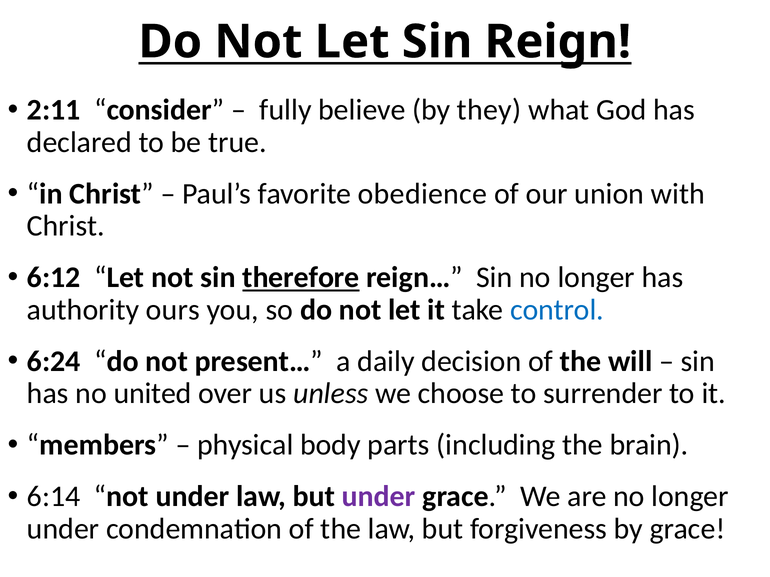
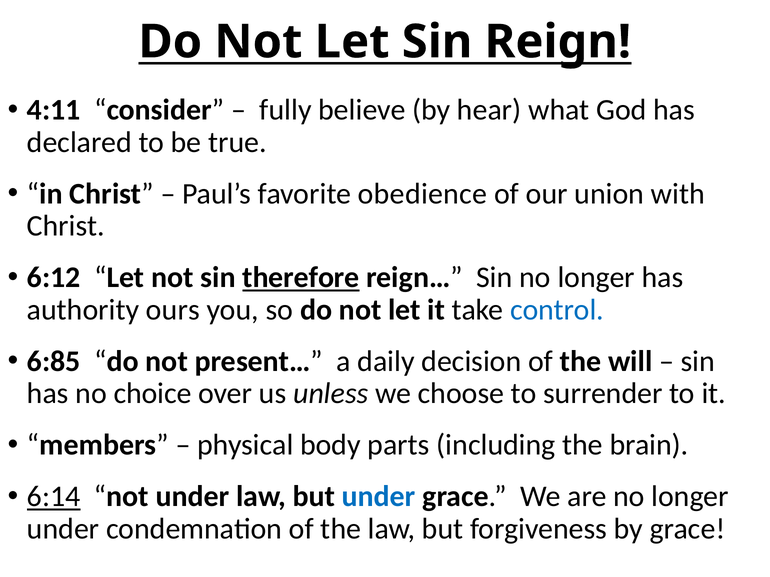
2:11: 2:11 -> 4:11
they: they -> hear
6:24: 6:24 -> 6:85
united: united -> choice
6:14 underline: none -> present
under at (379, 497) colour: purple -> blue
